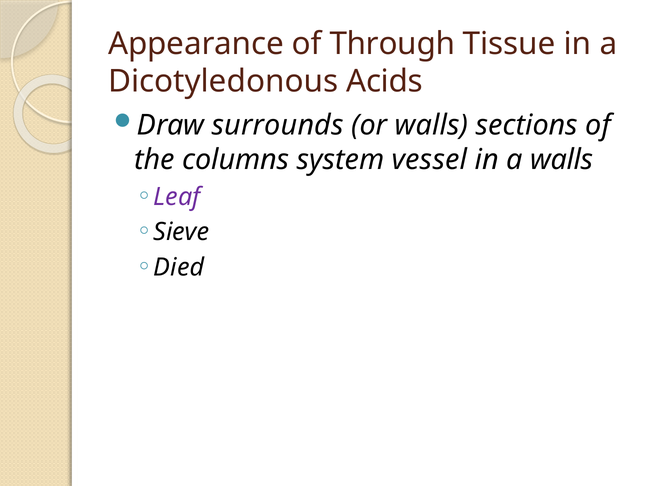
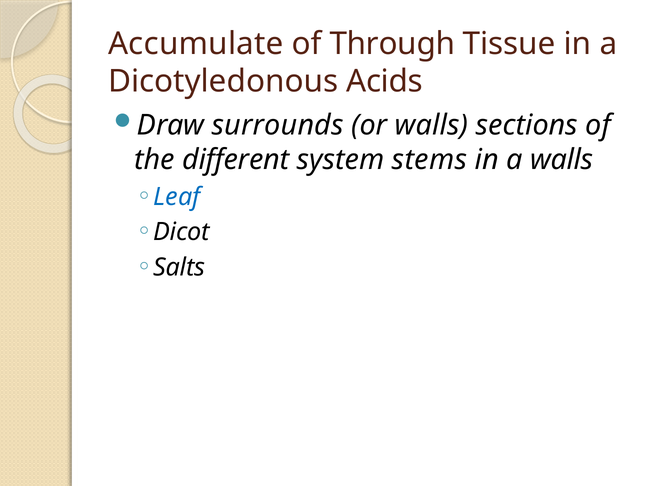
Appearance: Appearance -> Accumulate
columns: columns -> different
vessel: vessel -> stems
Leaf colour: purple -> blue
Sieve: Sieve -> Dicot
Died: Died -> Salts
